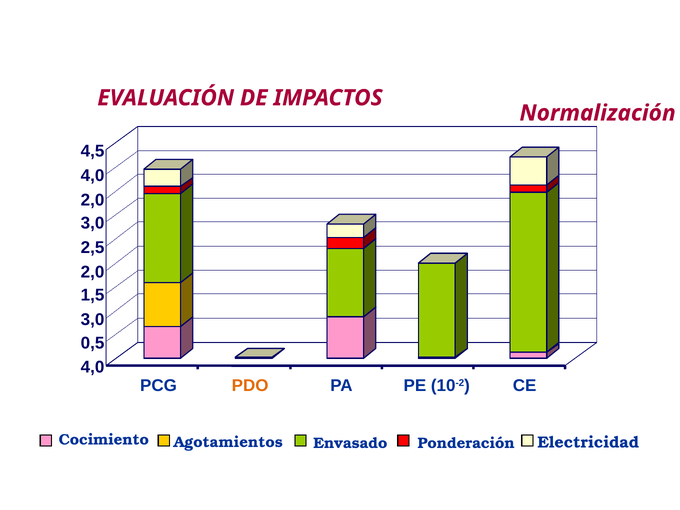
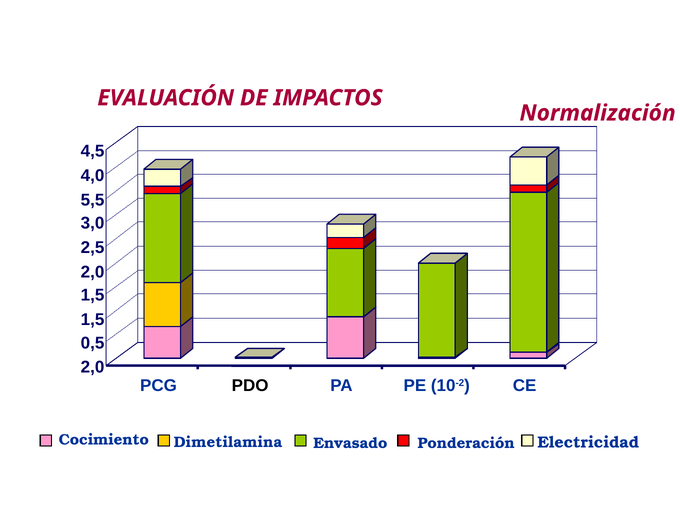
2,0 at (93, 200): 2,0 -> 5,5
3,0 at (93, 320): 3,0 -> 1,5
4,0 at (93, 367): 4,0 -> 2,0
PDO colour: orange -> black
Agotamientos: Agotamientos -> Dimetilamina
